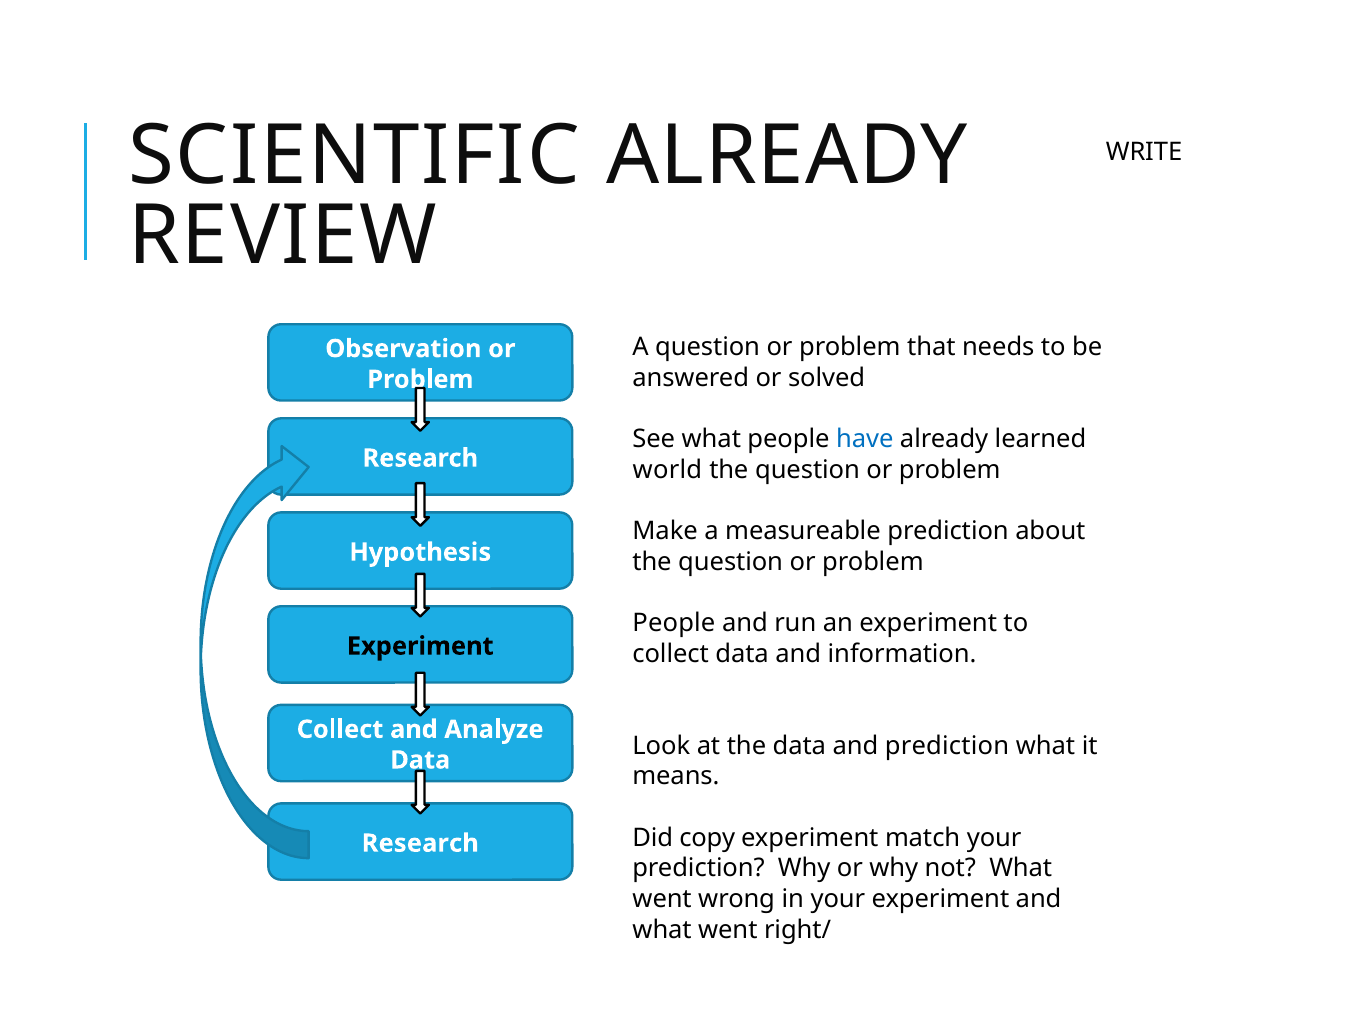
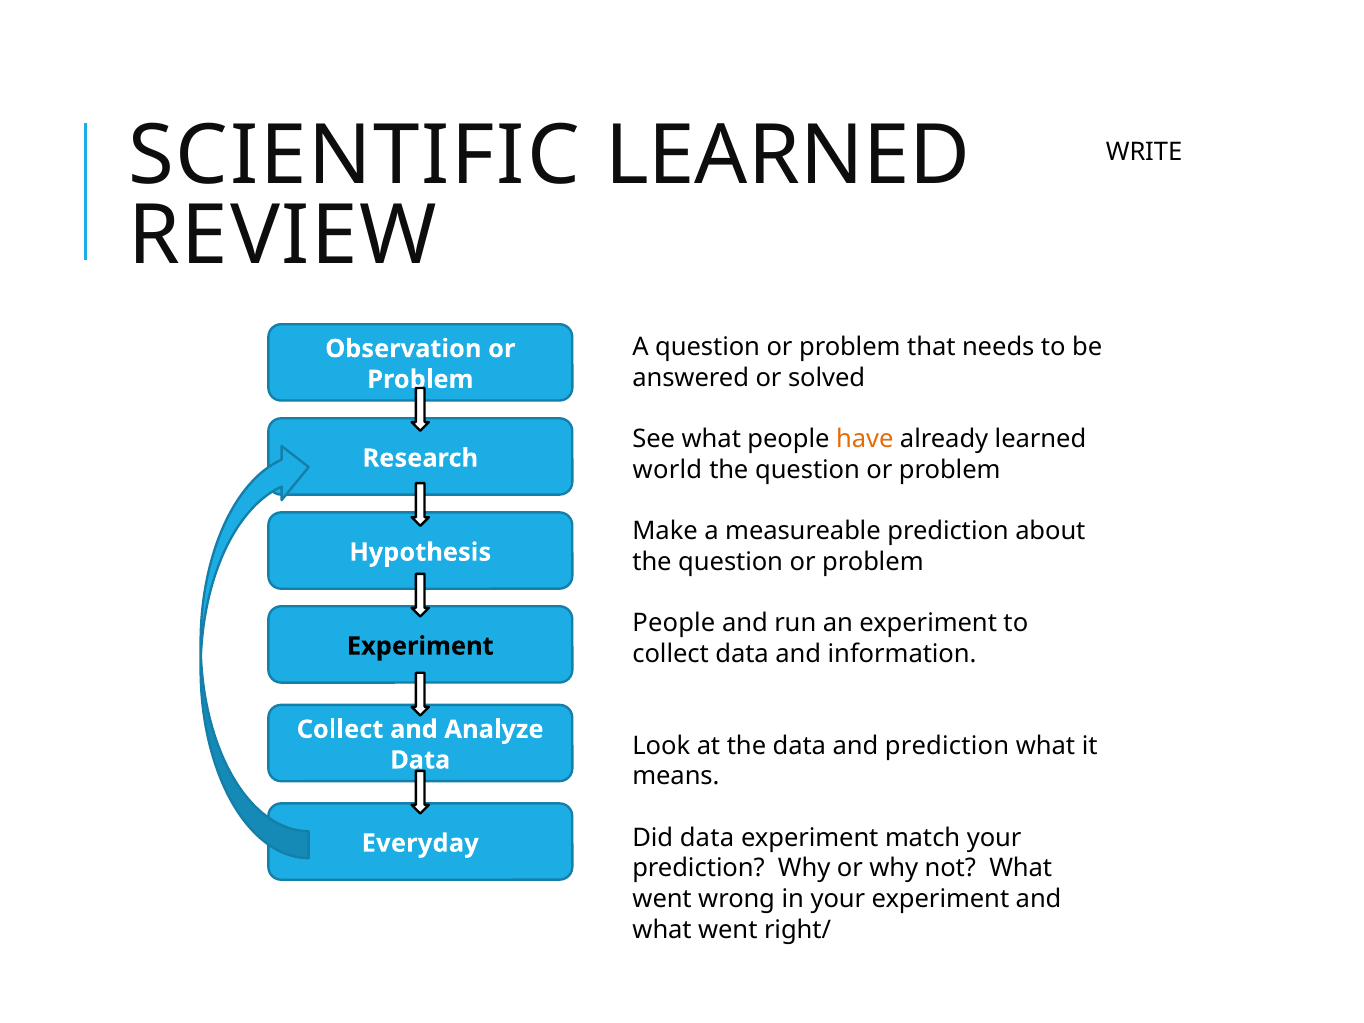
SCIENTIFIC ALREADY: ALREADY -> LEARNED
have colour: blue -> orange
Did copy: copy -> data
Research at (420, 843): Research -> Everyday
